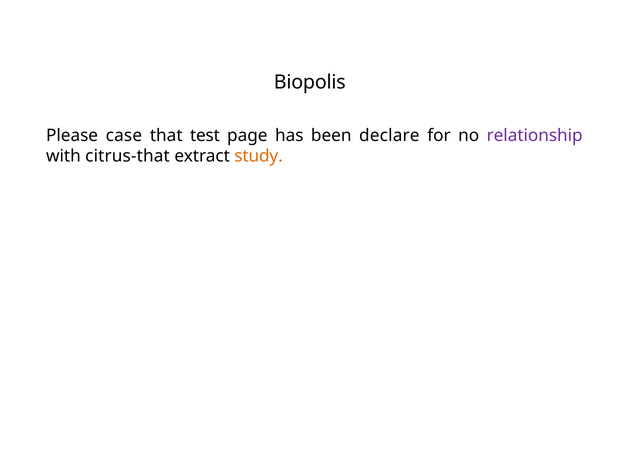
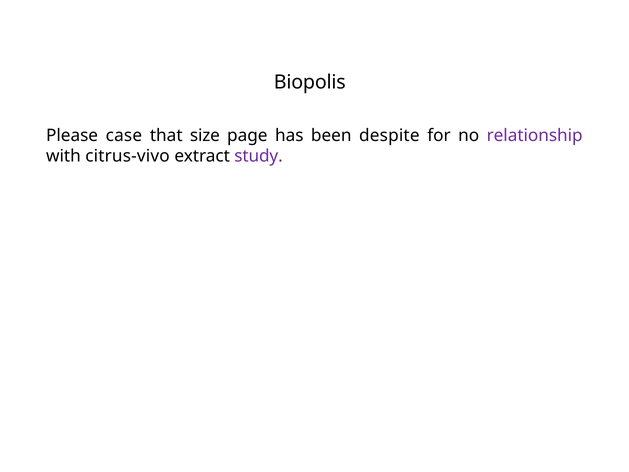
test: test -> size
declare: declare -> despite
citrus-that: citrus-that -> citrus-vivo
study colour: orange -> purple
